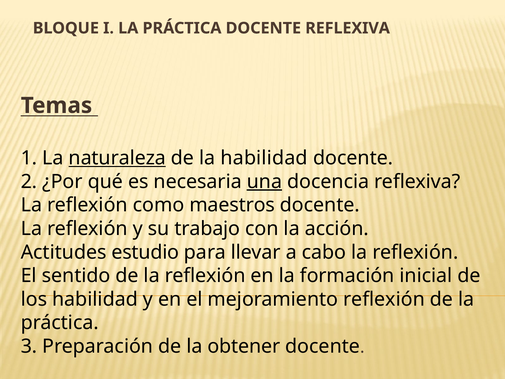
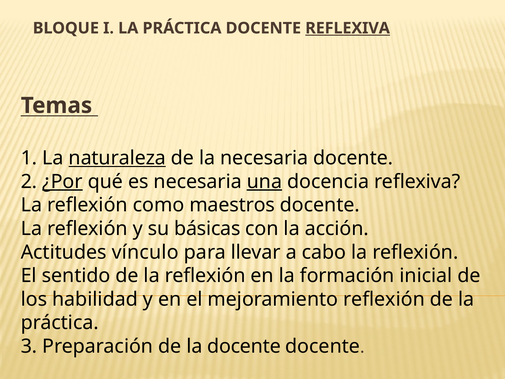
REFLEXIVA at (348, 28) underline: none -> present
la habilidad: habilidad -> necesaria
¿Por underline: none -> present
trabajo: trabajo -> básicas
estudio: estudio -> vínculo
la obtener: obtener -> docente
